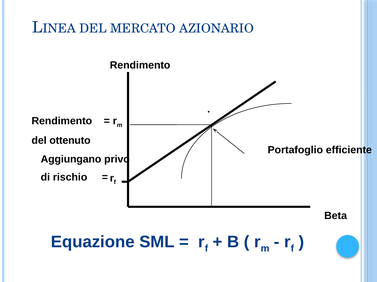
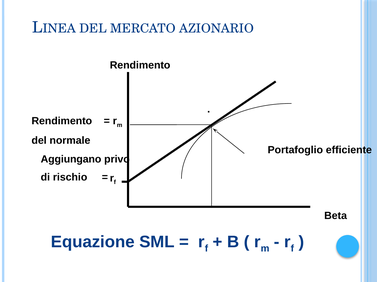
ottenuto: ottenuto -> normale
